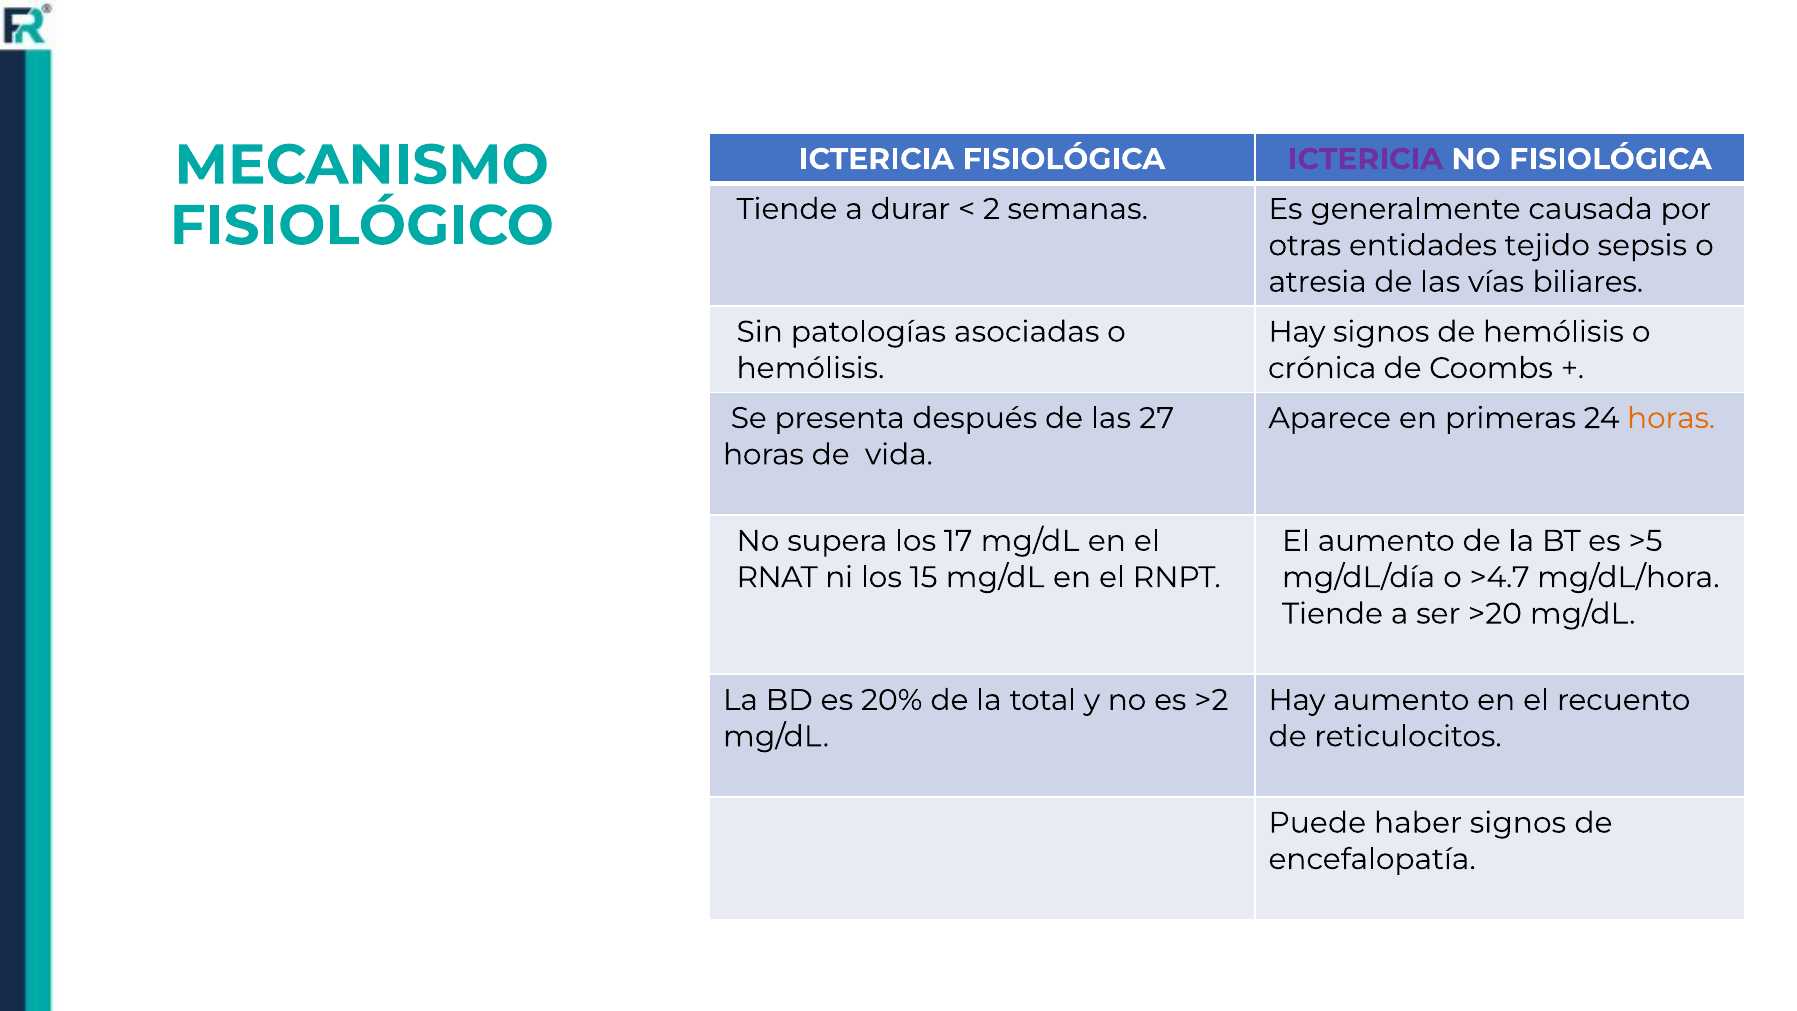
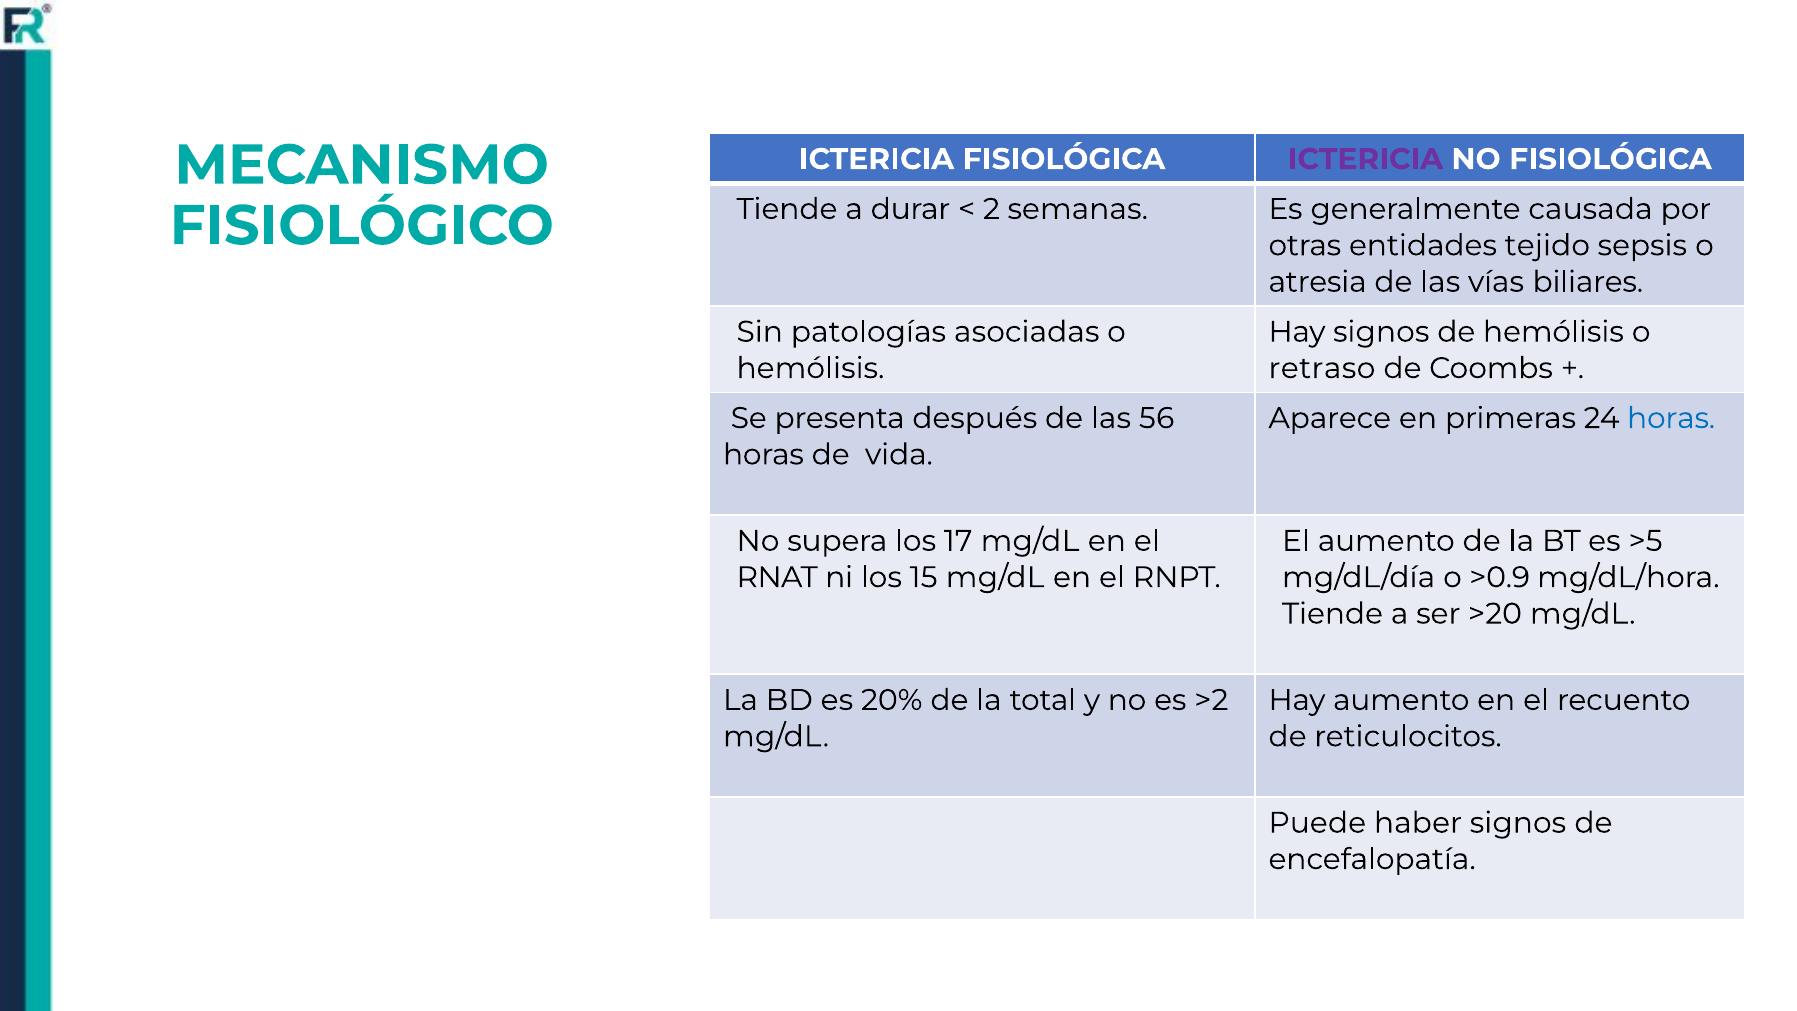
crónica: crónica -> retraso
27: 27 -> 56
horas at (1671, 418) colour: orange -> blue
>4.7: >4.7 -> >0.9
